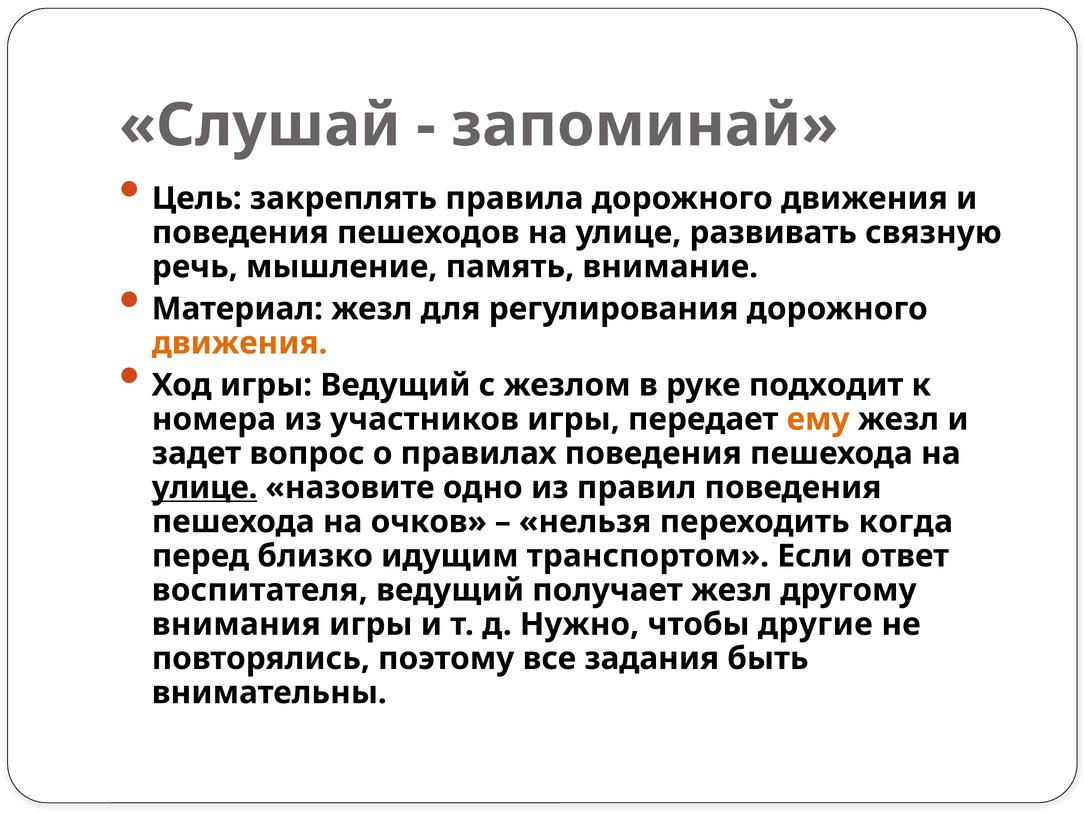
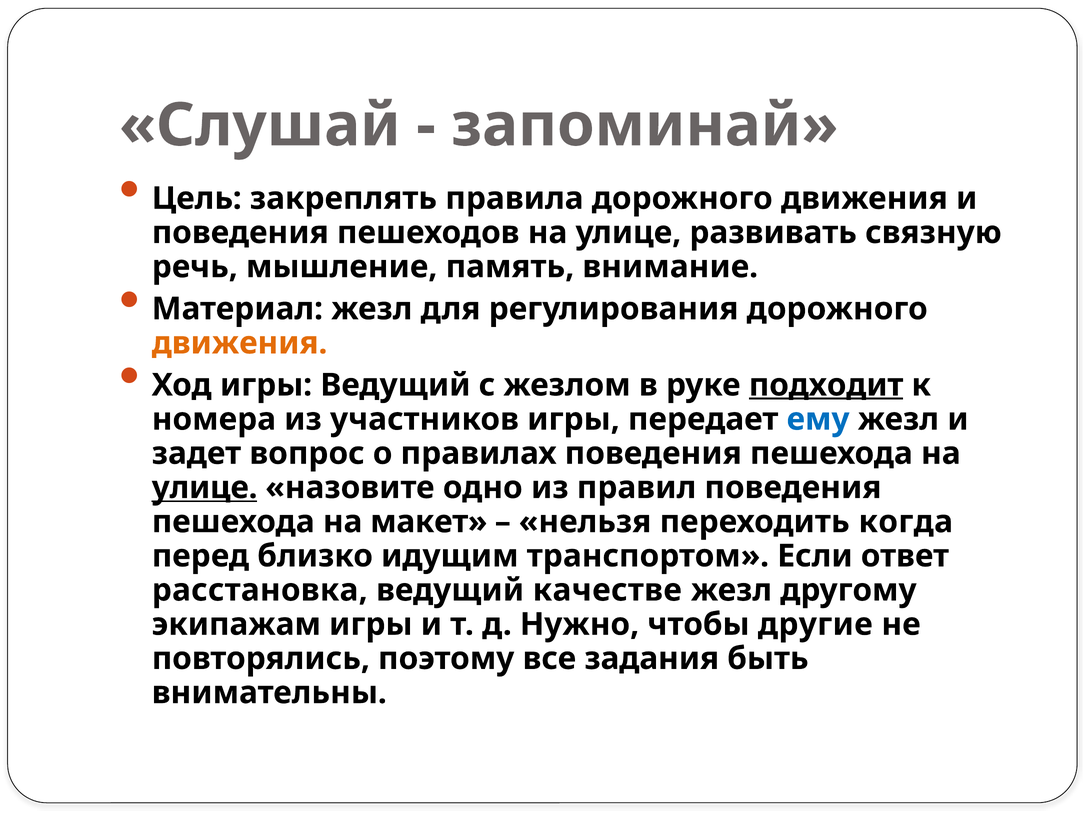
подходит underline: none -> present
ему colour: orange -> blue
очков: очков -> макет
воспитателя: воспитателя -> расстановка
получает: получает -> качестве
внимания: внимания -> экипажам
